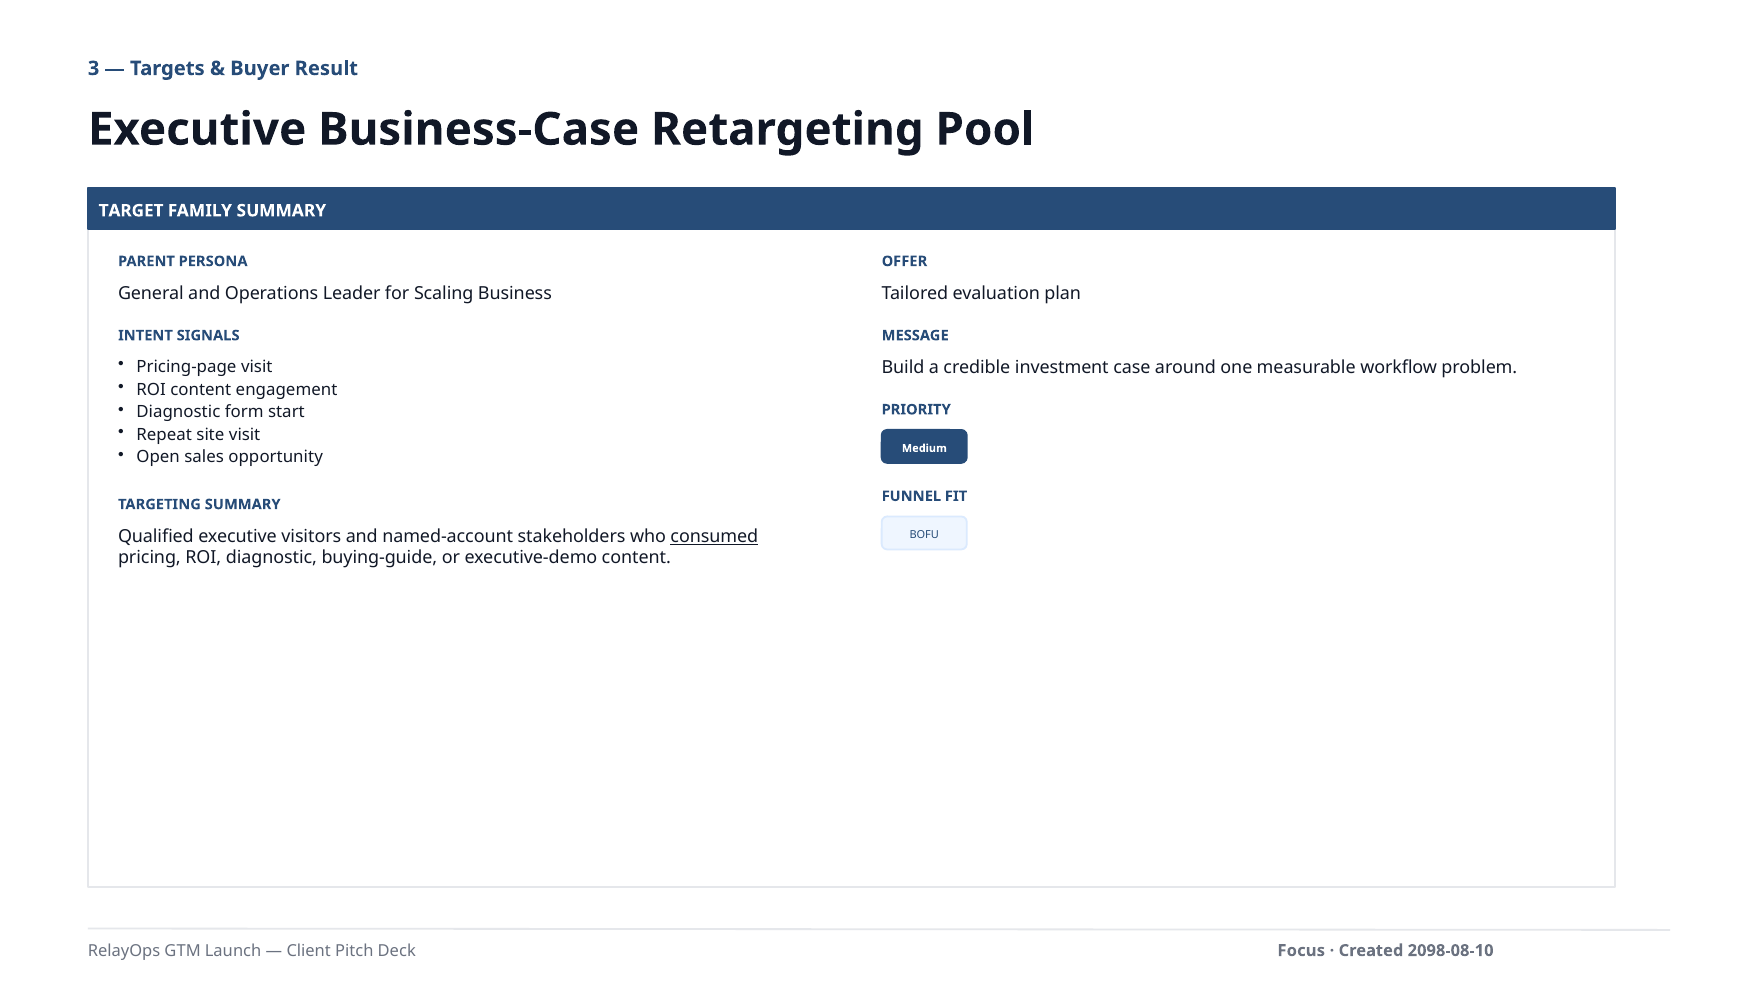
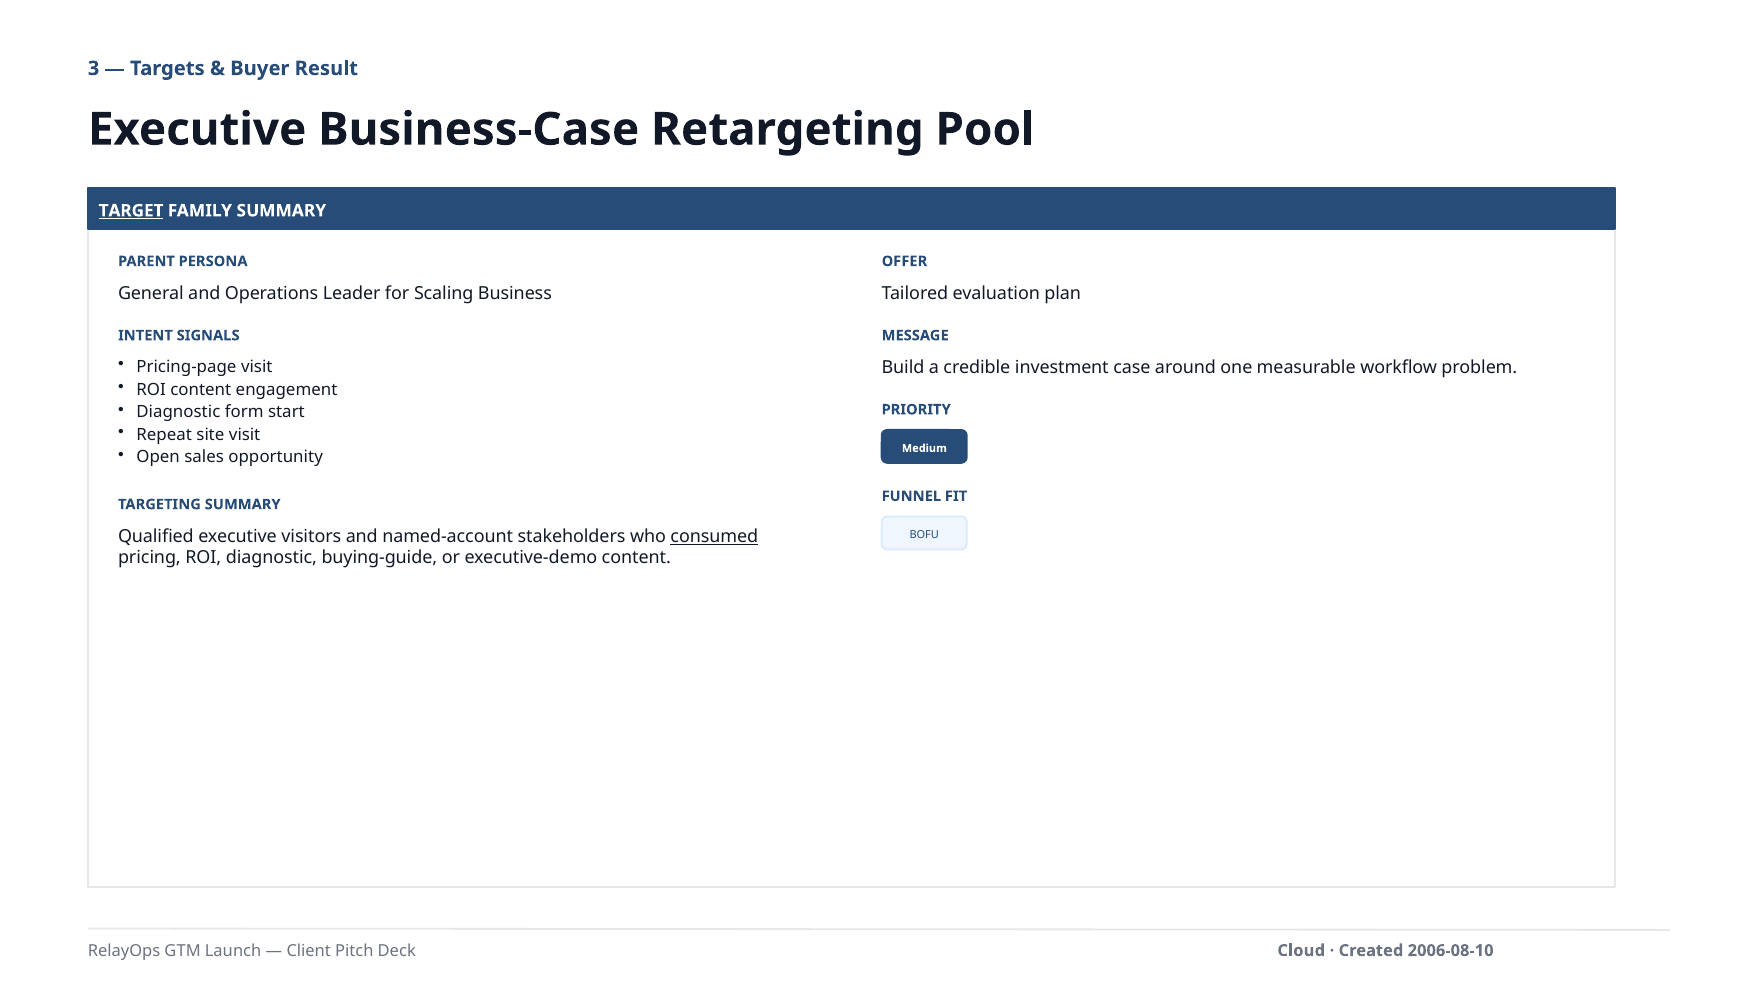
TARGET underline: none -> present
Focus: Focus -> Cloud
2098-08-10: 2098-08-10 -> 2006-08-10
